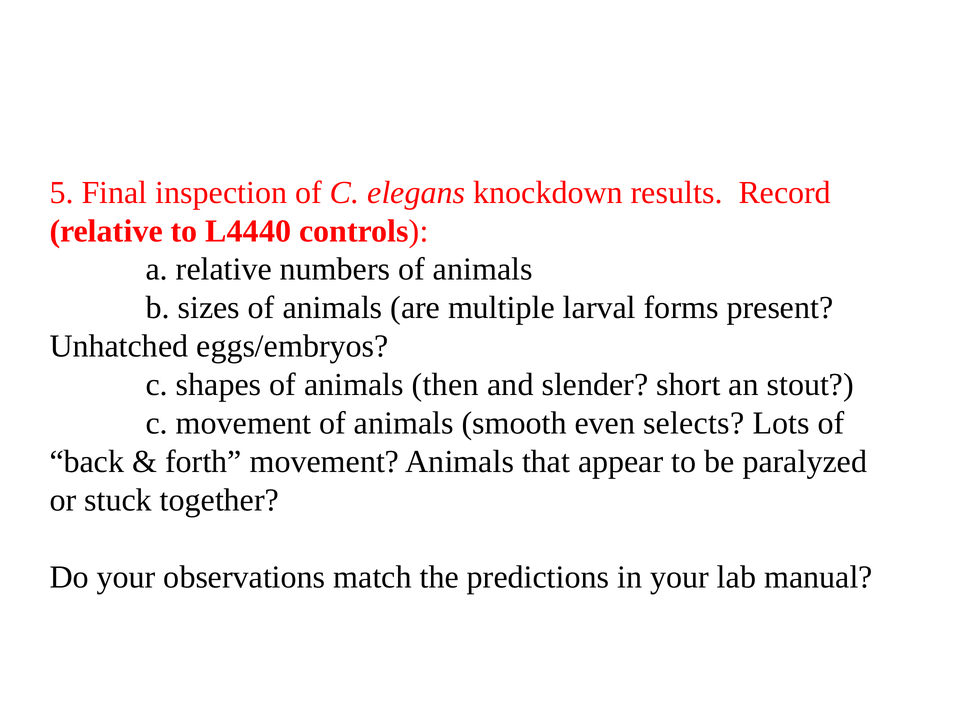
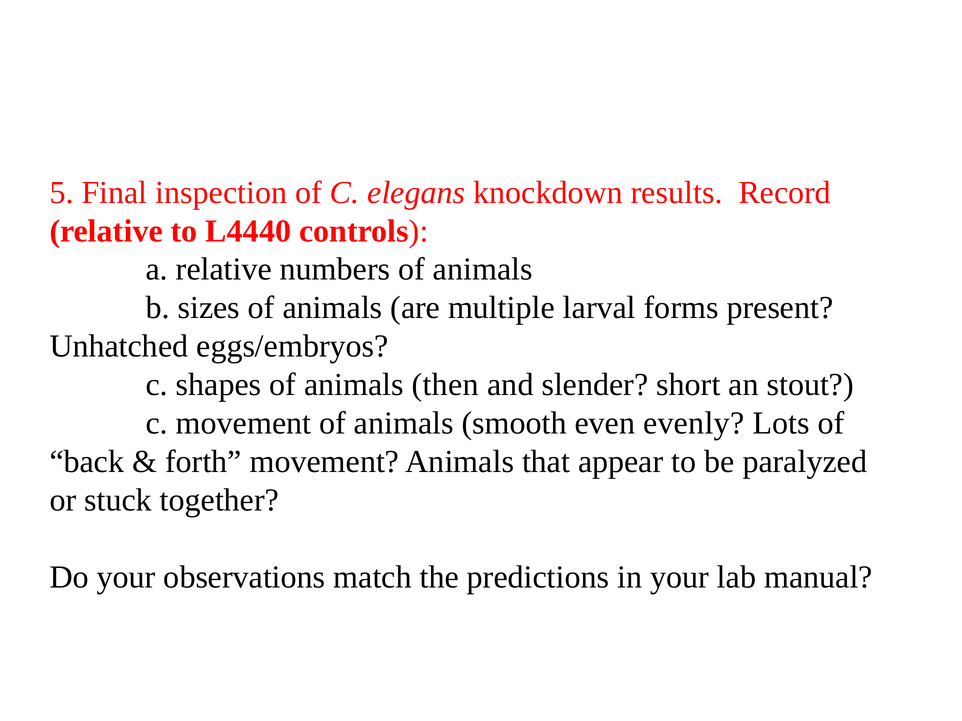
selects: selects -> evenly
